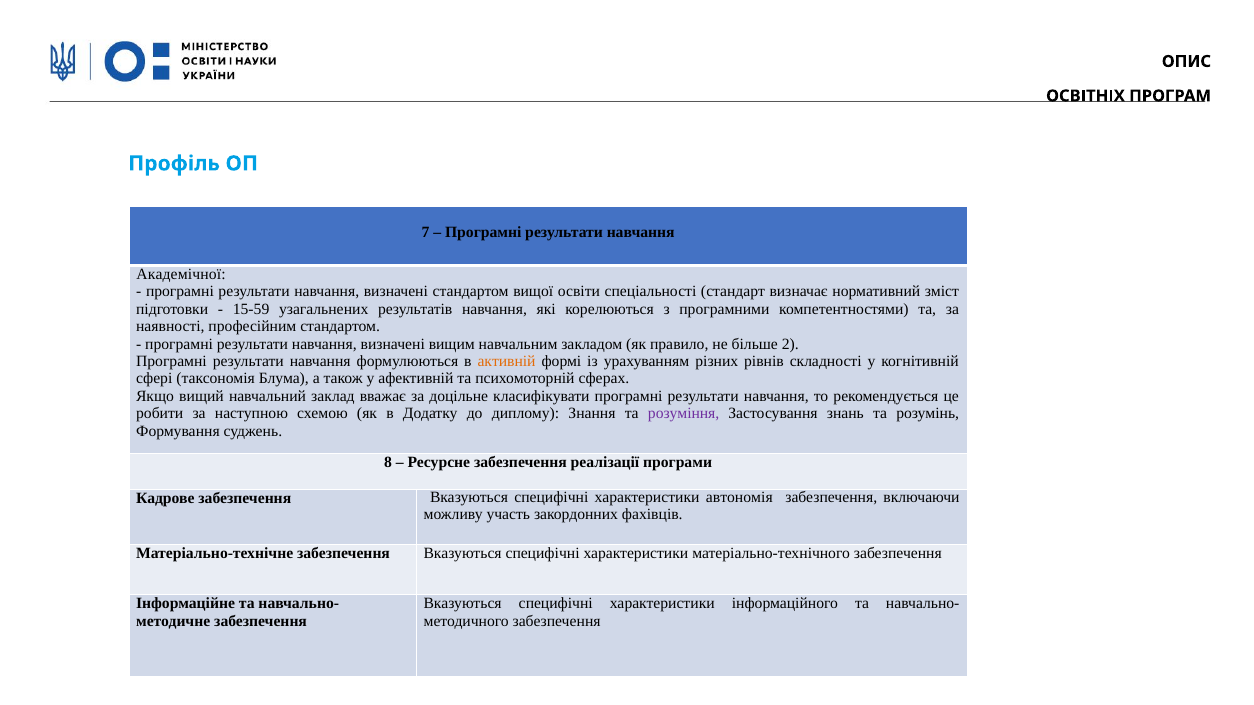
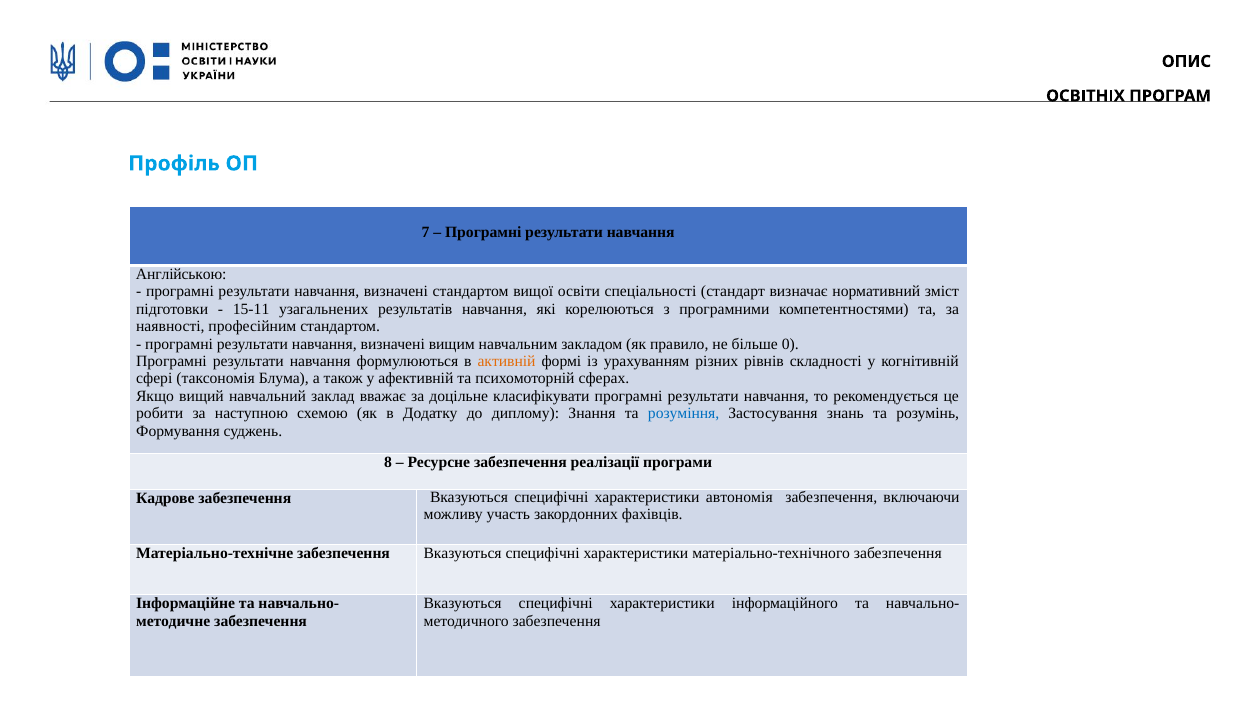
Академічної: Академічної -> Англійською
15-59: 15-59 -> 15-11
2: 2 -> 0
розуміння colour: purple -> blue
